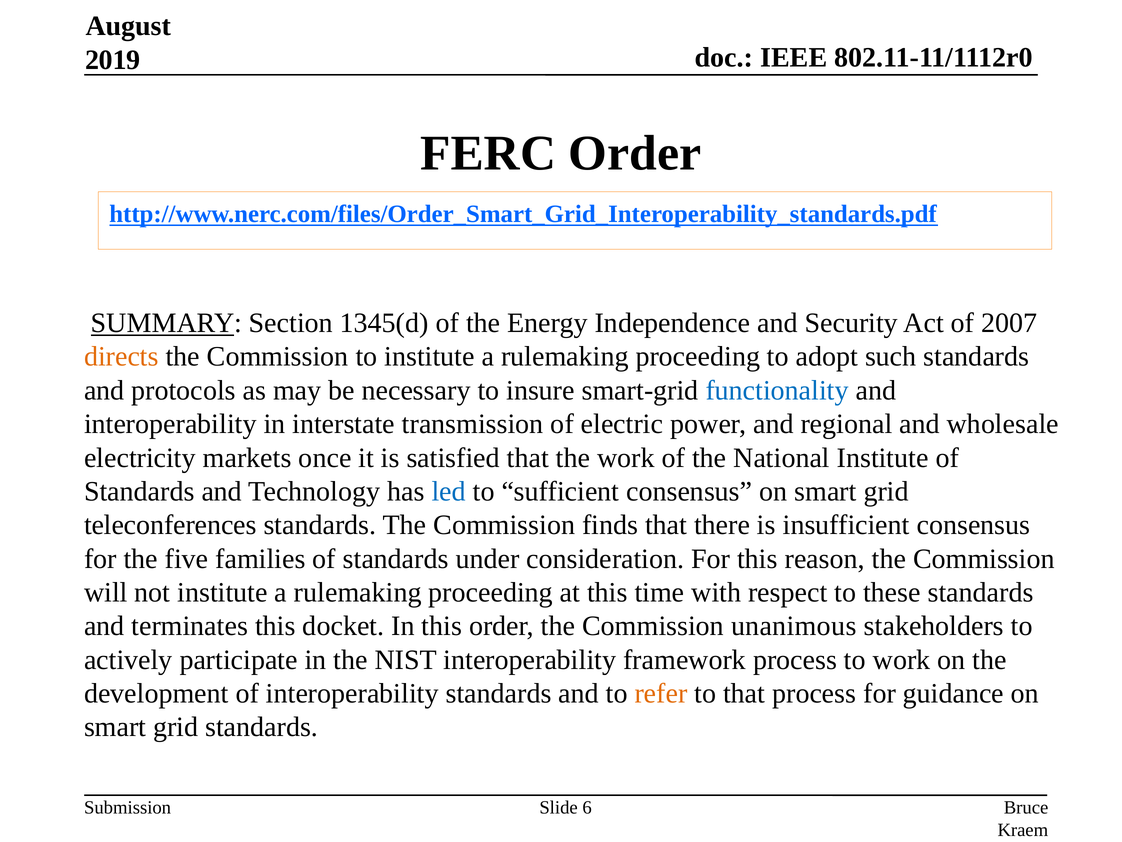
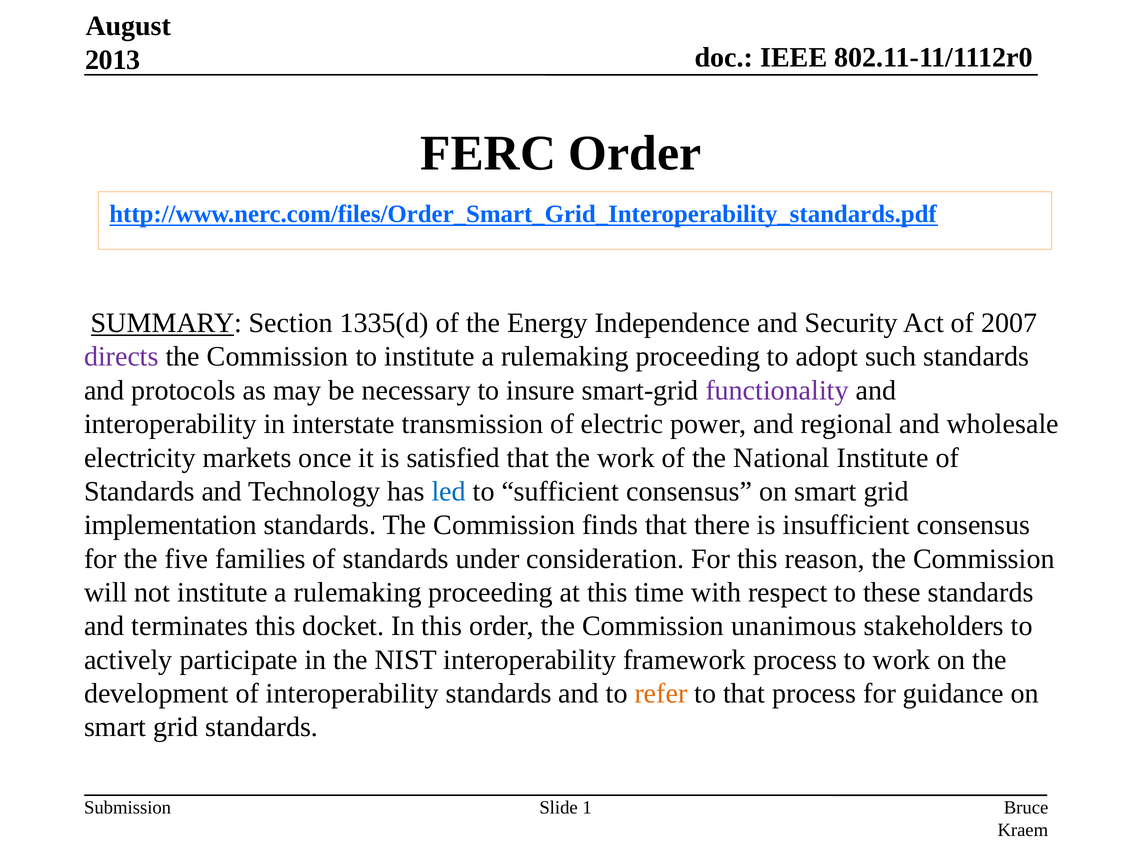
2019: 2019 -> 2013
1345(d: 1345(d -> 1335(d
directs colour: orange -> purple
functionality colour: blue -> purple
teleconferences: teleconferences -> implementation
6: 6 -> 1
